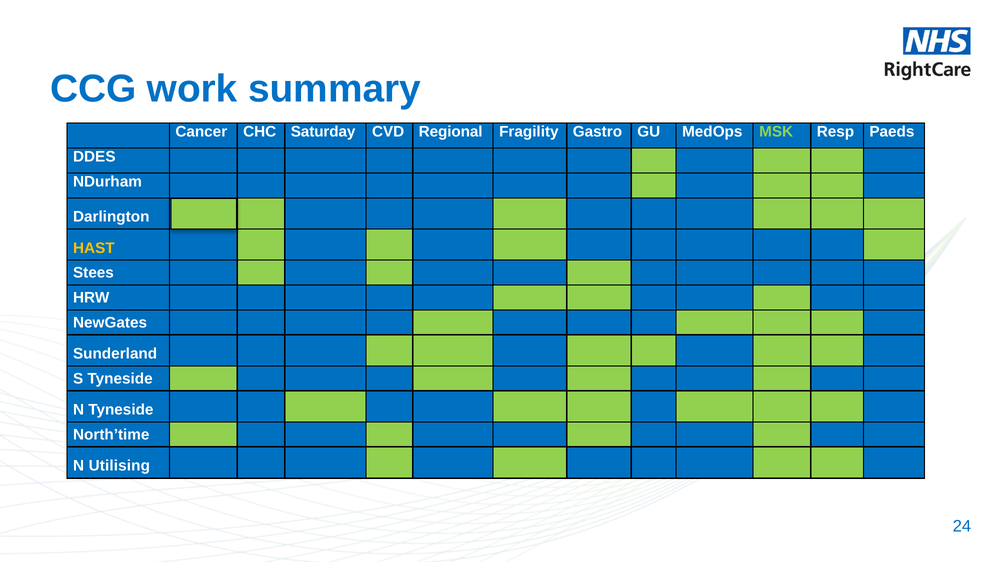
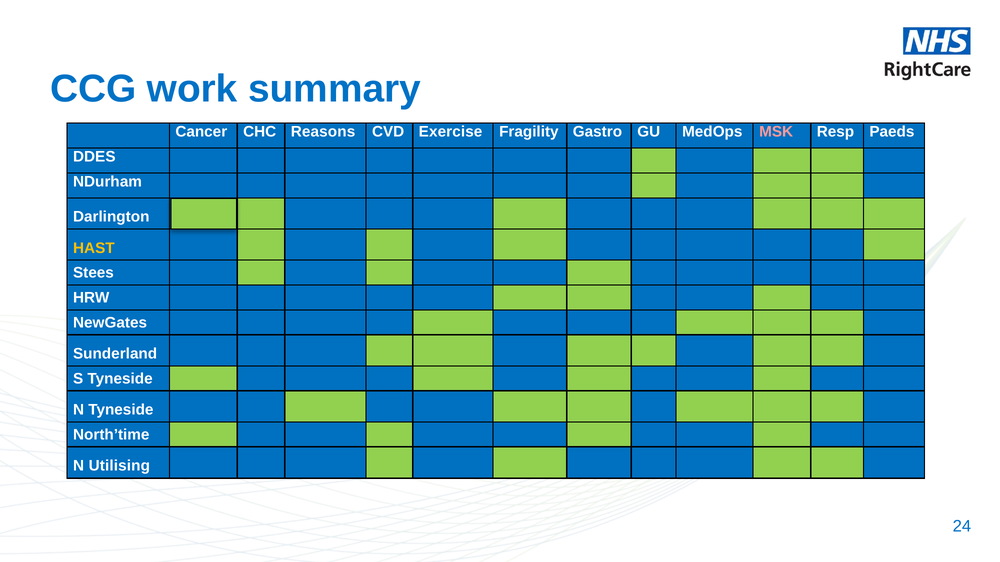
Saturday: Saturday -> Reasons
Regional: Regional -> Exercise
MSK colour: light green -> pink
